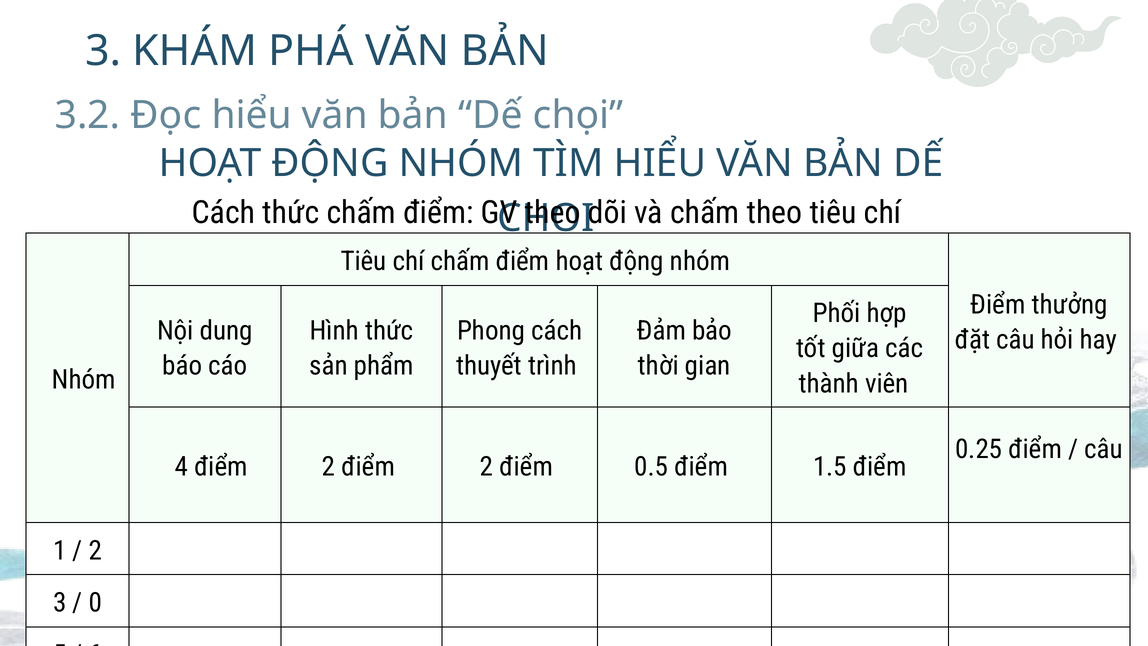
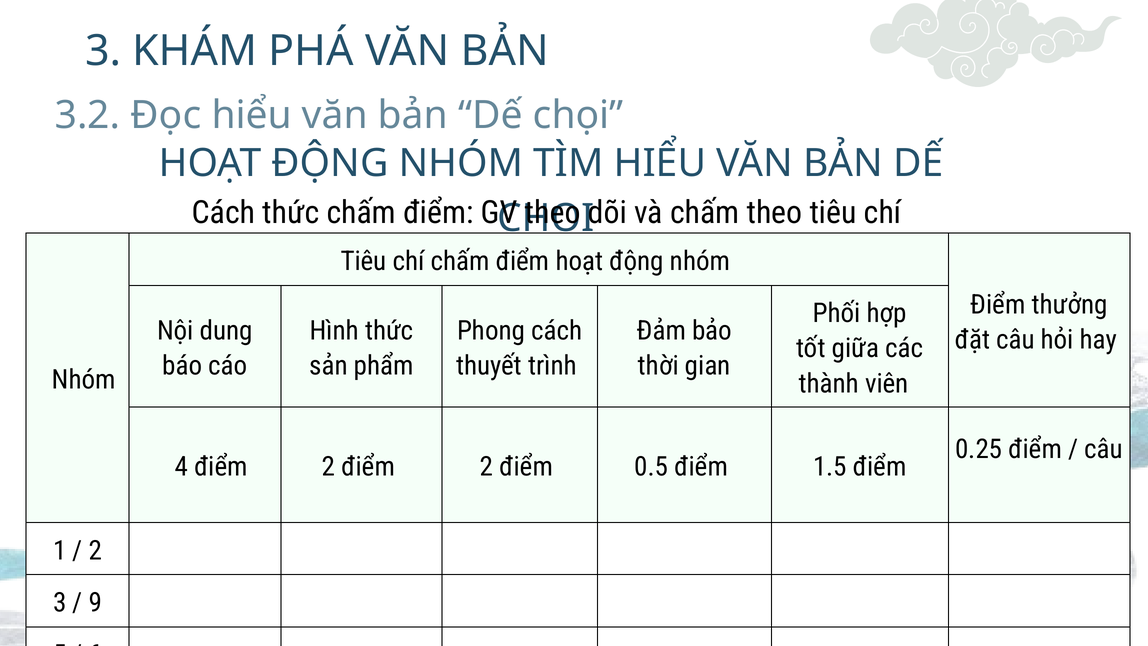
0: 0 -> 9
